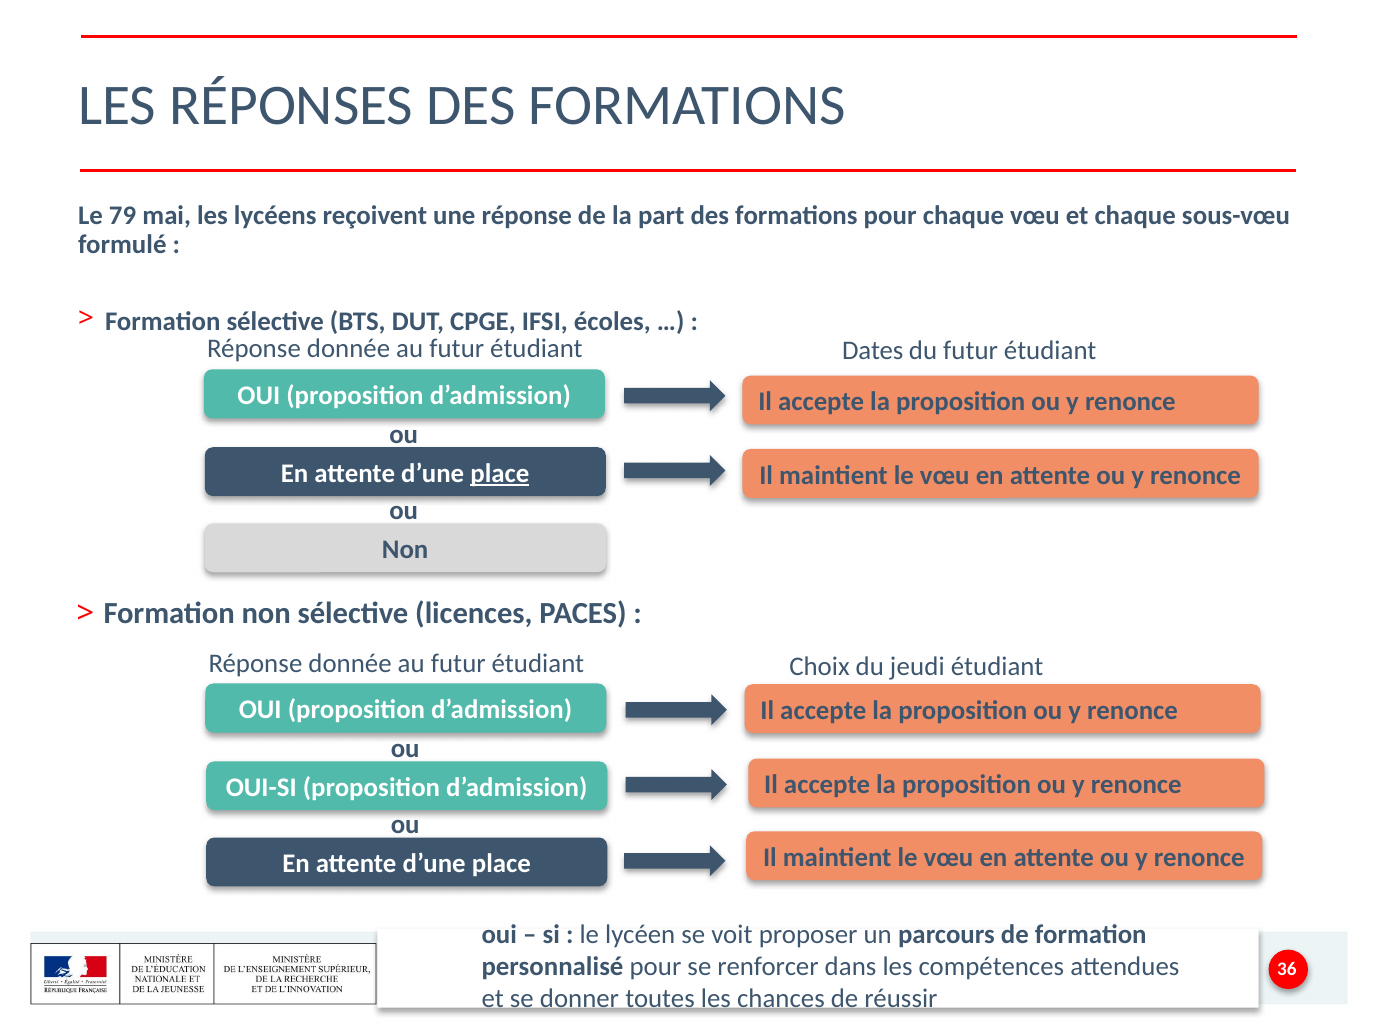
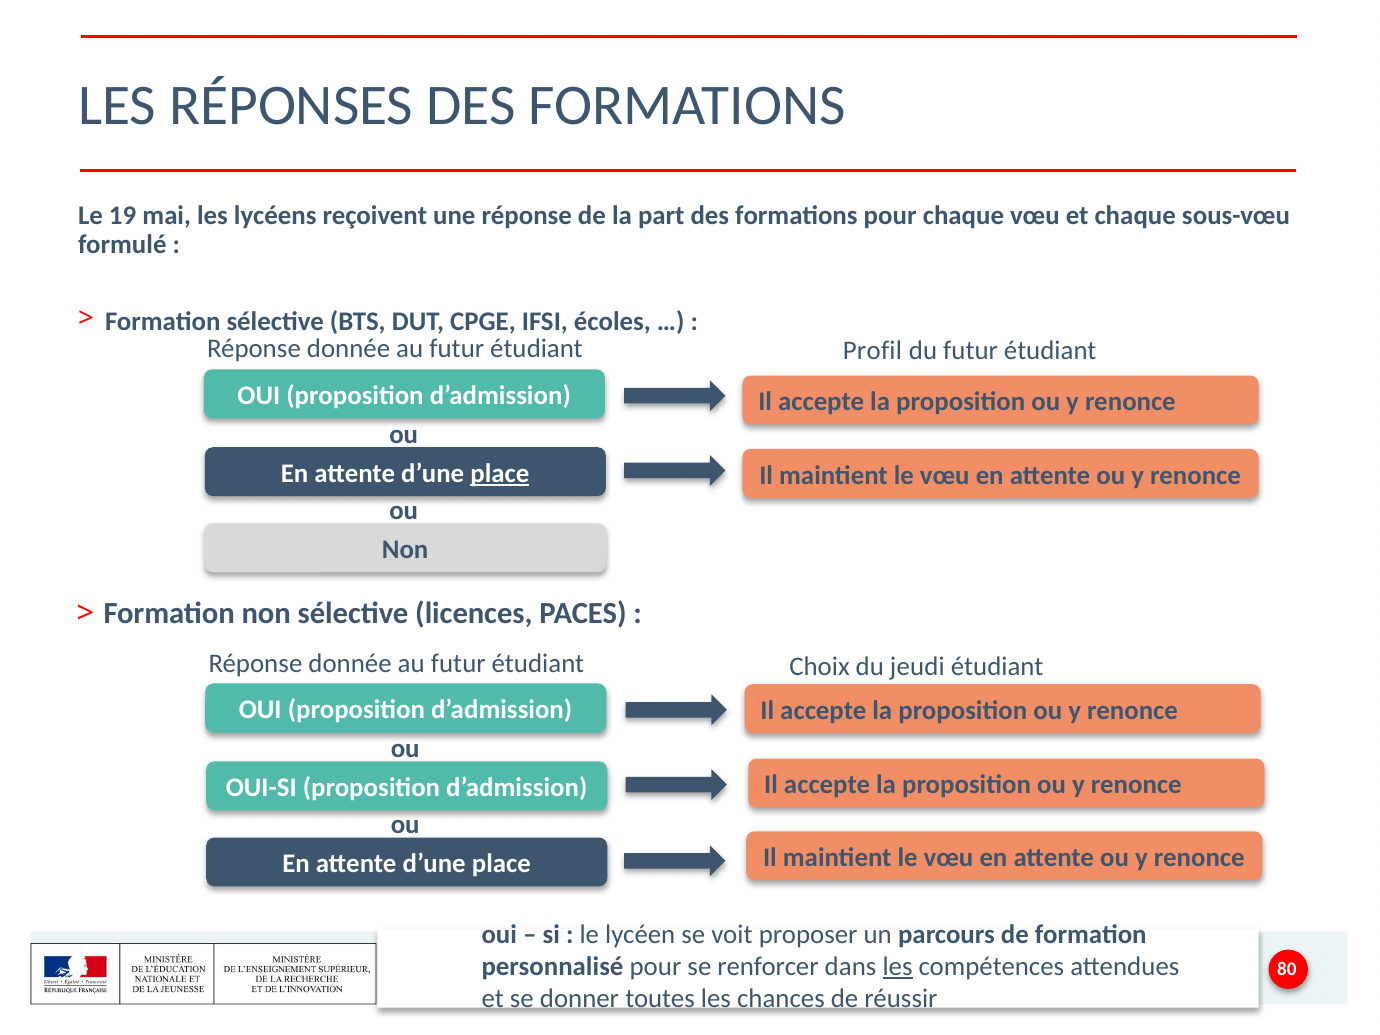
79: 79 -> 19
Dates: Dates -> Profil
les at (898, 966) underline: none -> present
36: 36 -> 80
